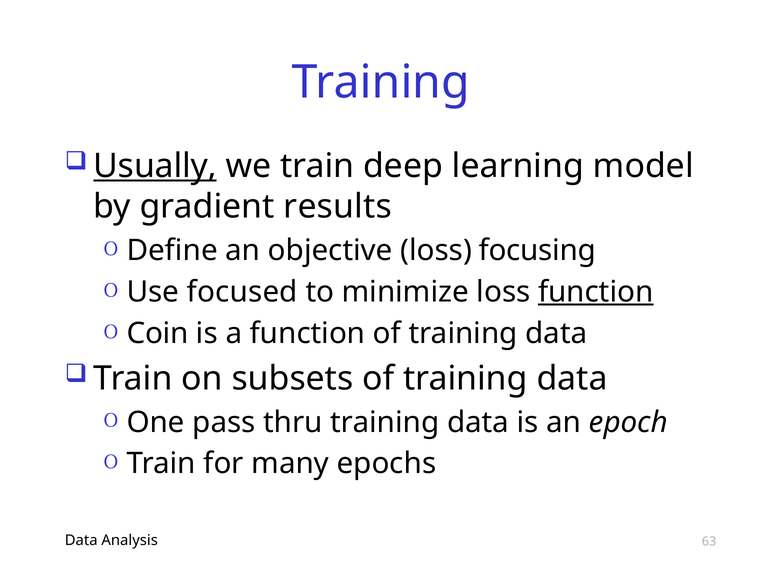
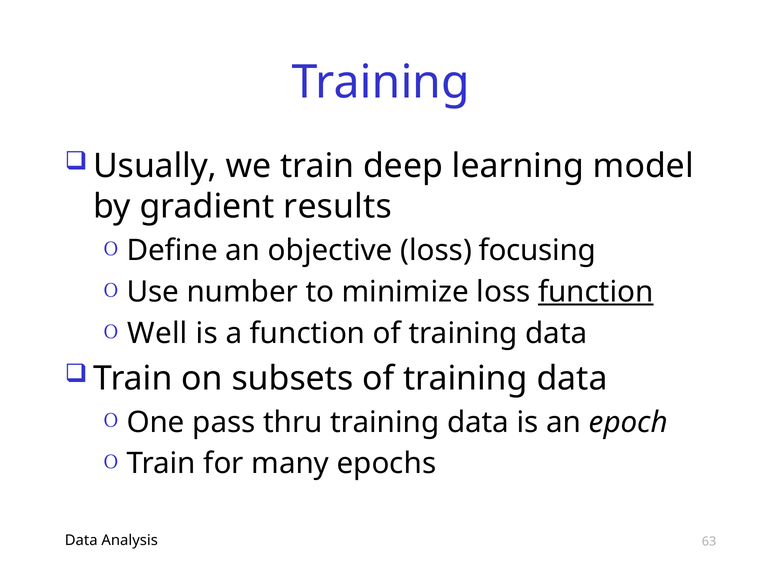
Usually underline: present -> none
focused: focused -> number
Coin: Coin -> Well
